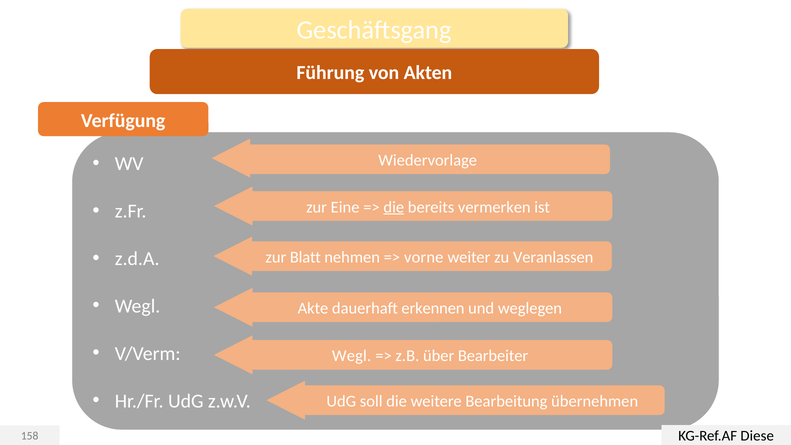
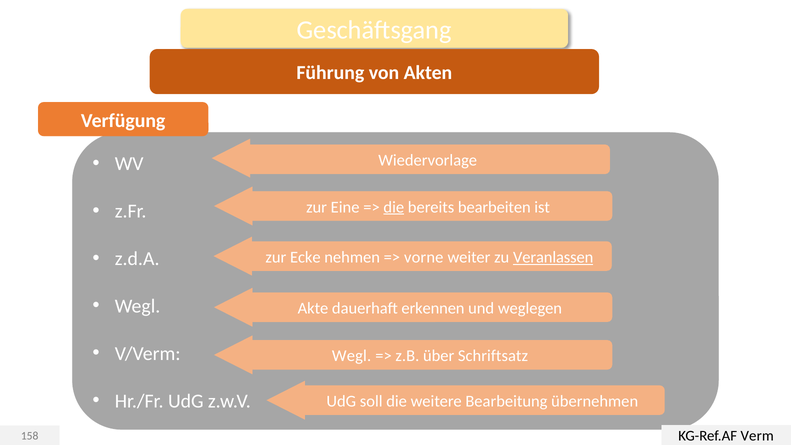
vermerken: vermerken -> bearbeiten
Blatt: Blatt -> Ecke
Veranlassen underline: none -> present
Bearbeiter: Bearbeiter -> Schriftsatz
Diese: Diese -> Verm
